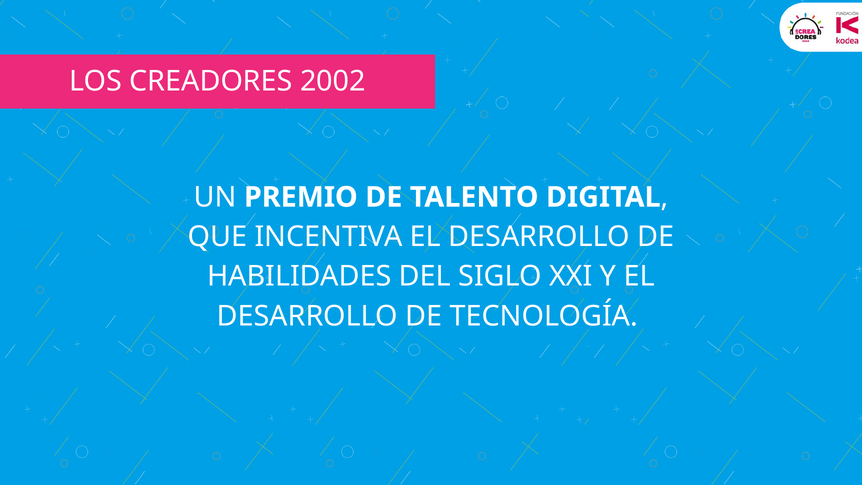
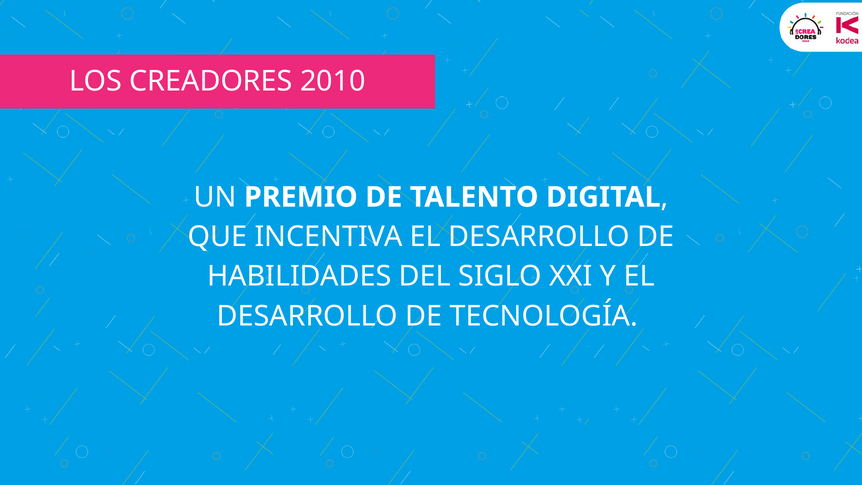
2002: 2002 -> 2010
